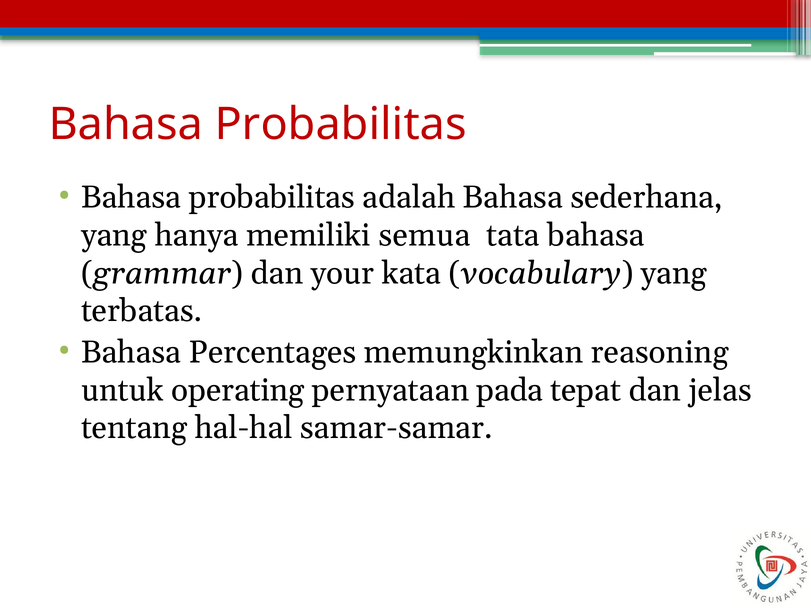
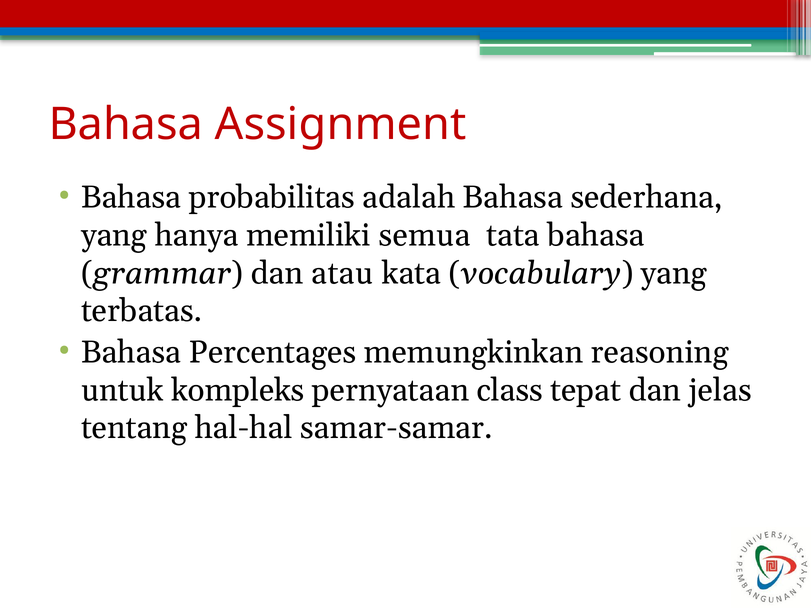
Probabilitas at (341, 125): Probabilitas -> Assignment
your: your -> atau
operating: operating -> kompleks
pada: pada -> class
